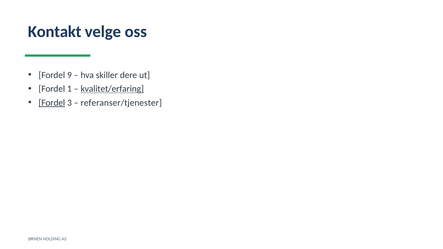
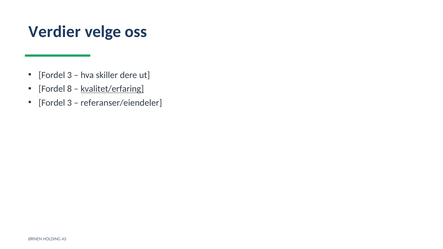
Kontakt: Kontakt -> Verdier
9 at (69, 75): 9 -> 3
1: 1 -> 8
Fordel at (52, 103) underline: present -> none
referanser/tjenester: referanser/tjenester -> referanser/eiendeler
